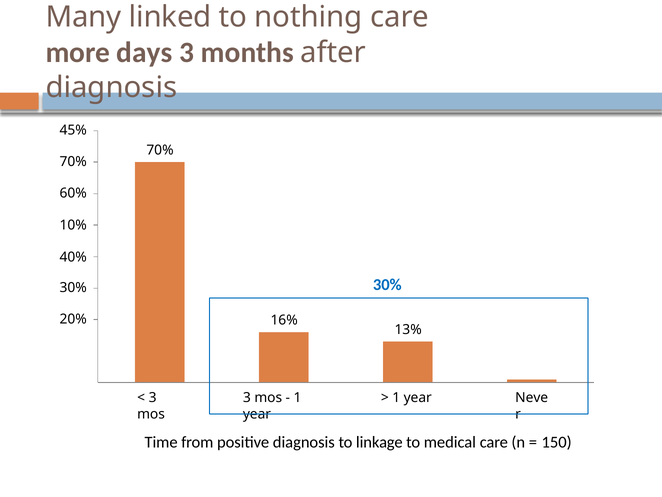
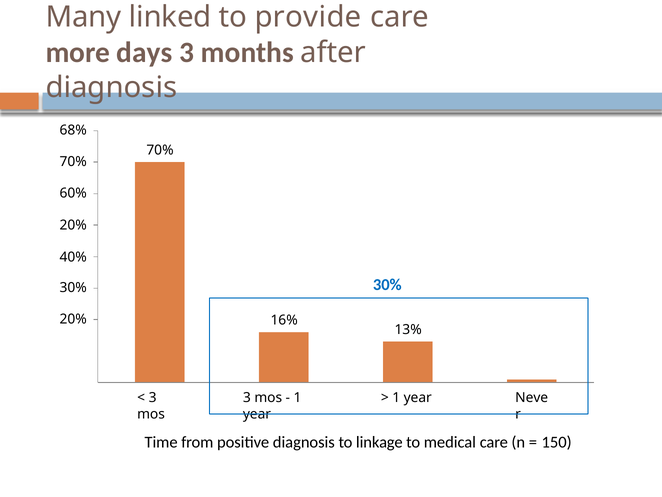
nothing: nothing -> provide
45%: 45% -> 68%
10% at (73, 225): 10% -> 20%
